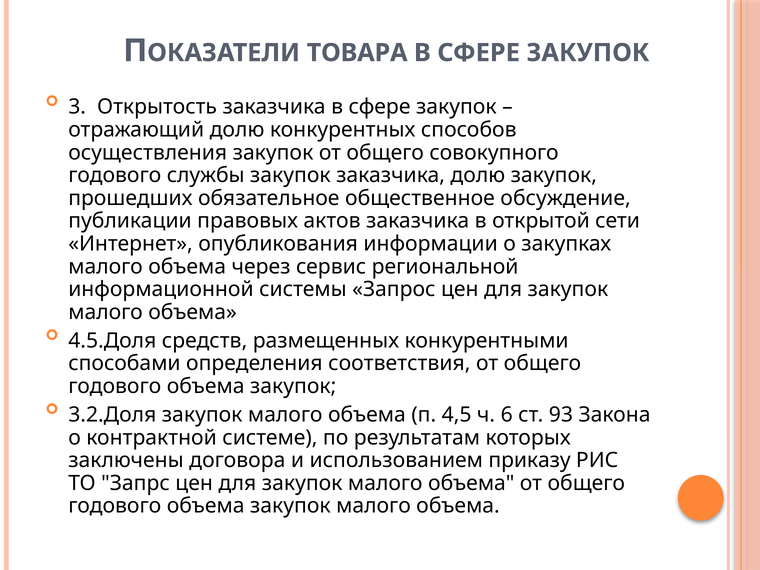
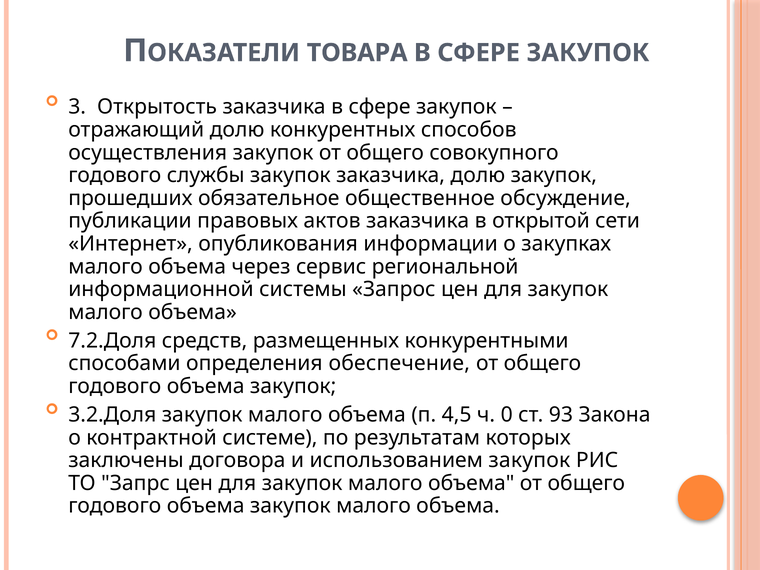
4.5.Доля: 4.5.Доля -> 7.2.Доля
соответствия: соответствия -> обеспечение
6: 6 -> 0
использованием приказу: приказу -> закупок
